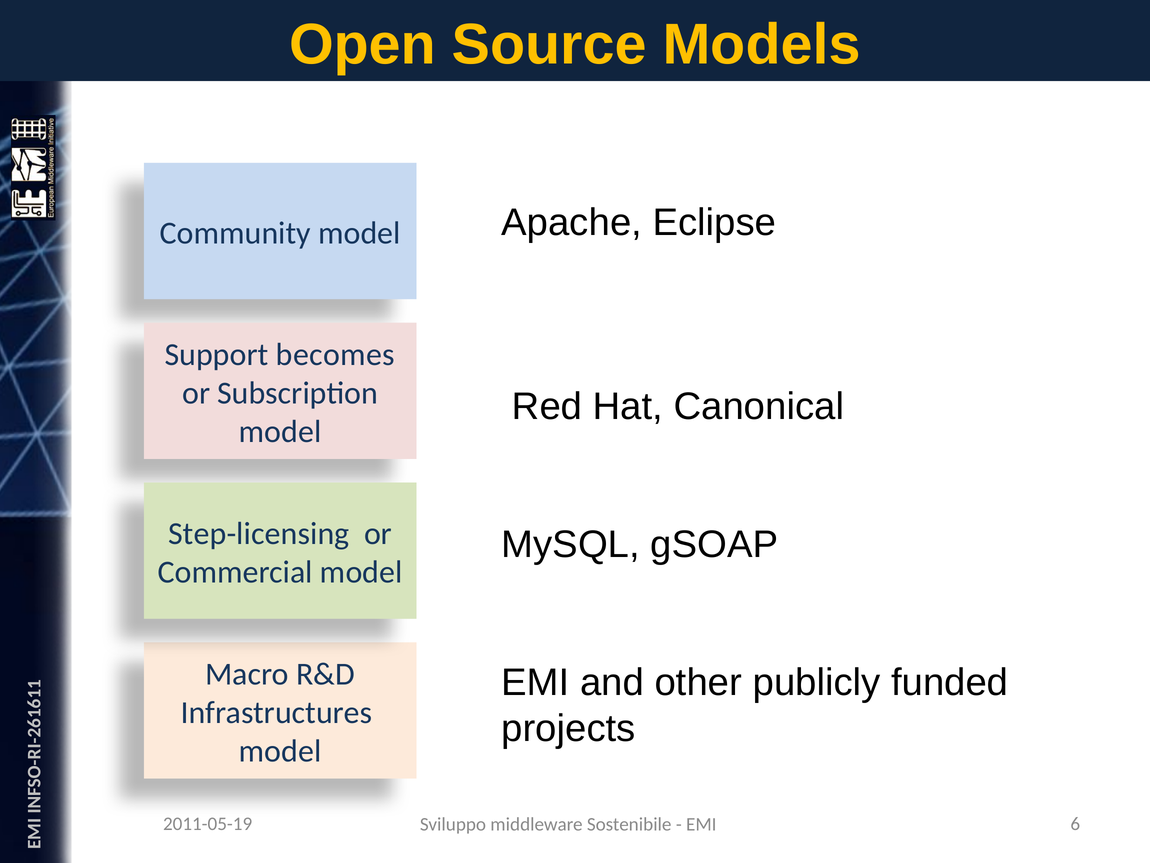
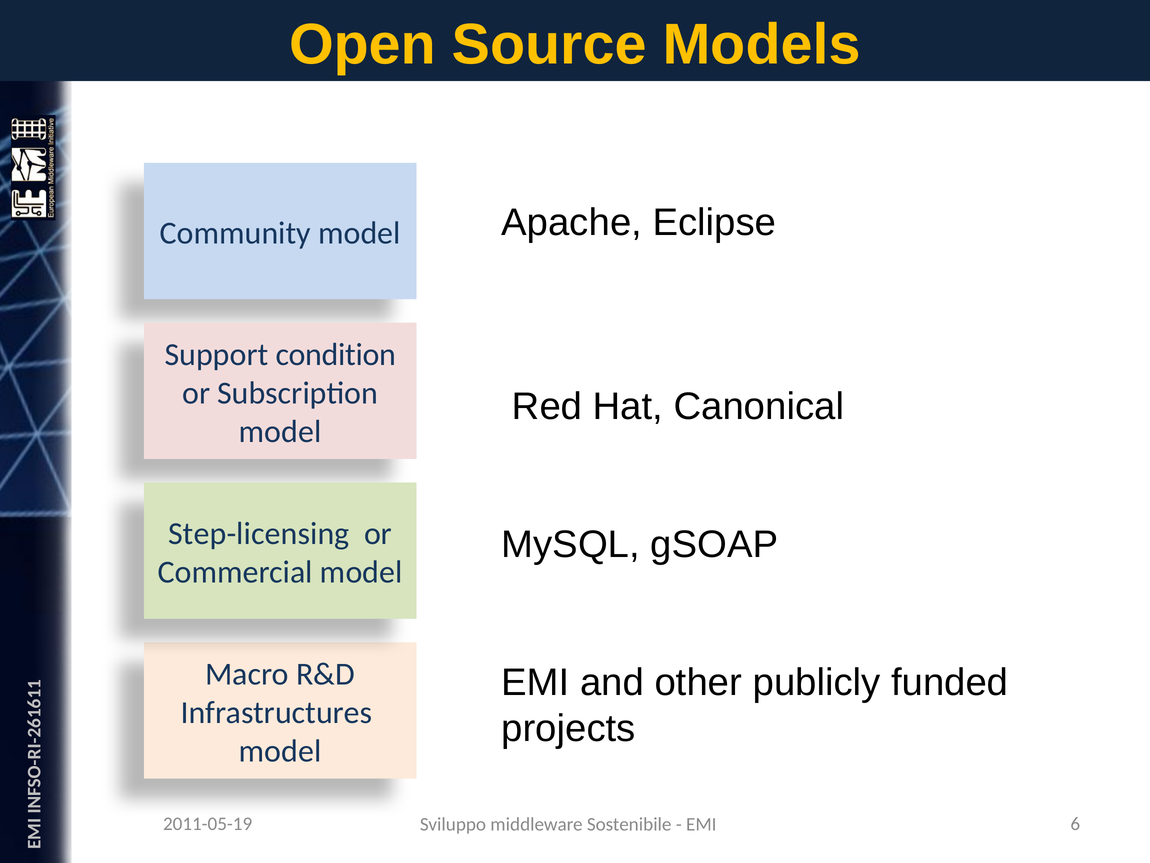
becomes: becomes -> condition
